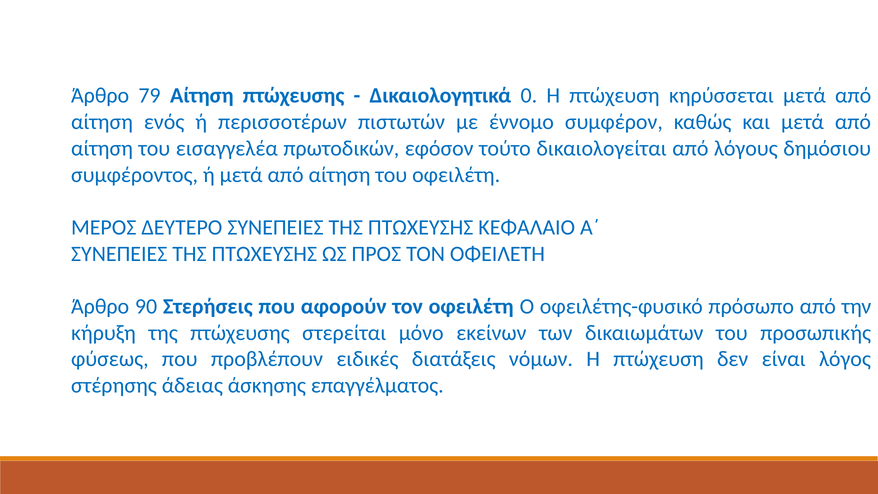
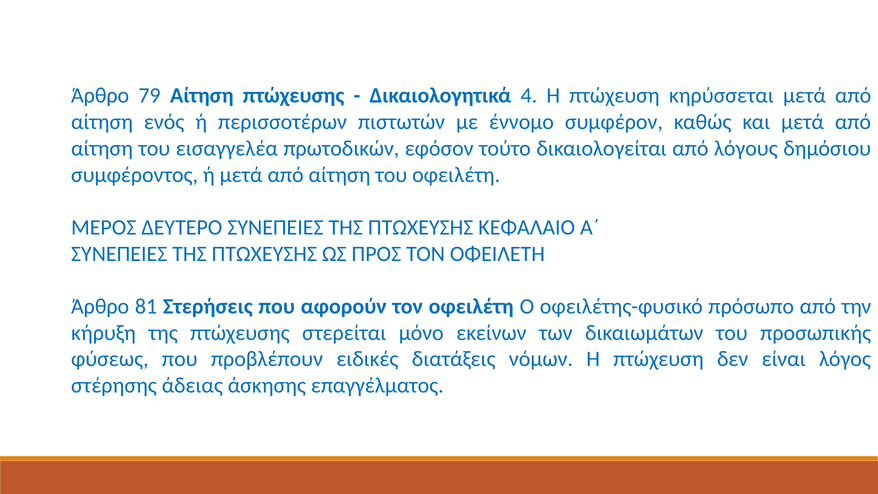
0: 0 -> 4
90: 90 -> 81
